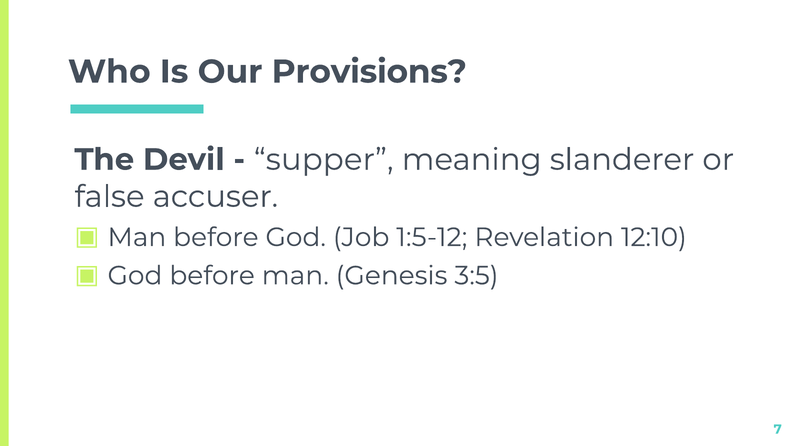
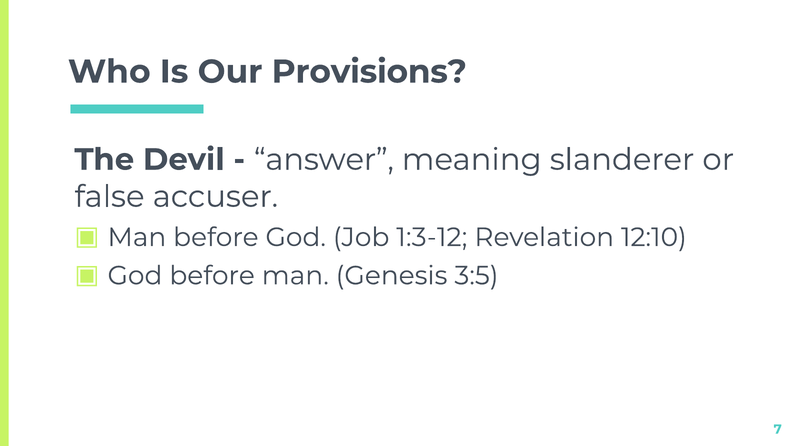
supper: supper -> answer
1:5-12: 1:5-12 -> 1:3-12
